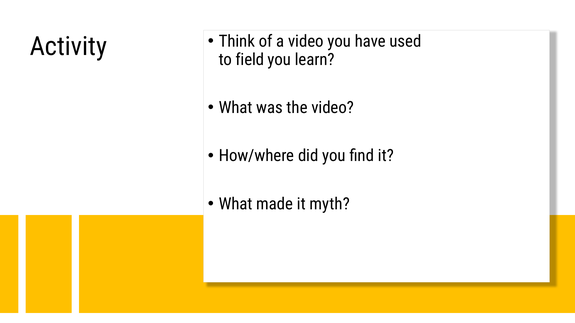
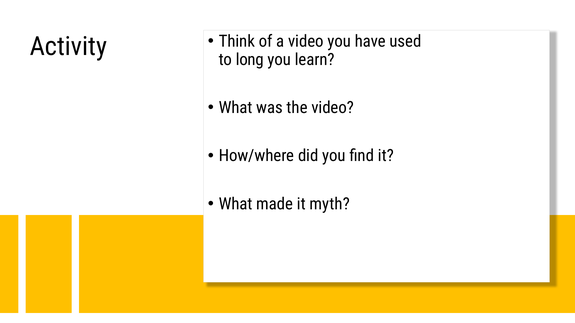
field: field -> long
